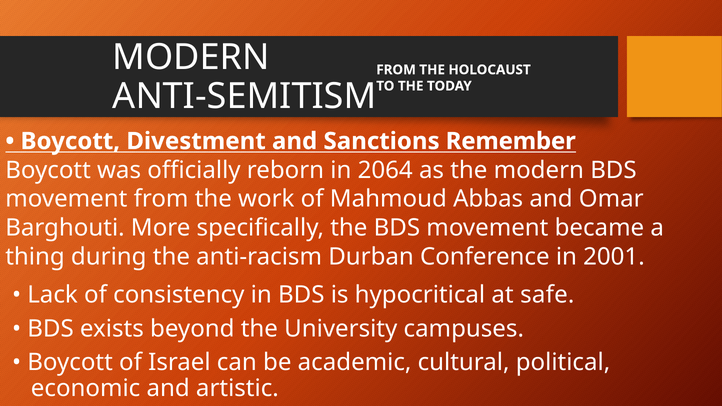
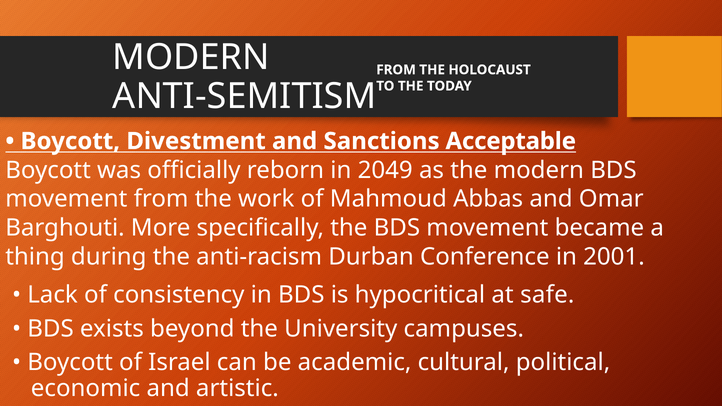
Remember: Remember -> Acceptable
2064: 2064 -> 2049
